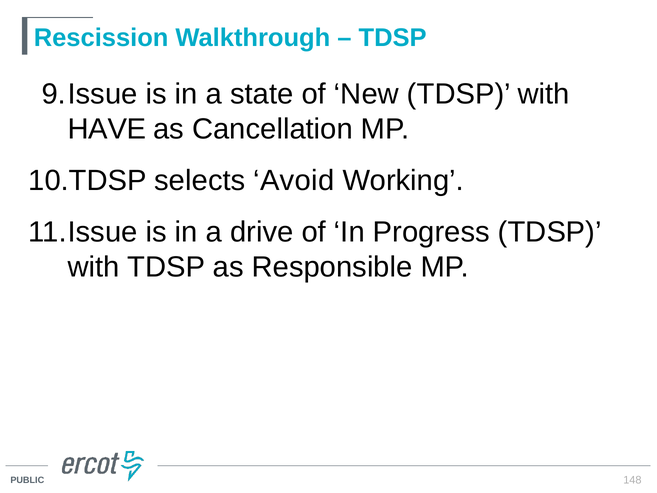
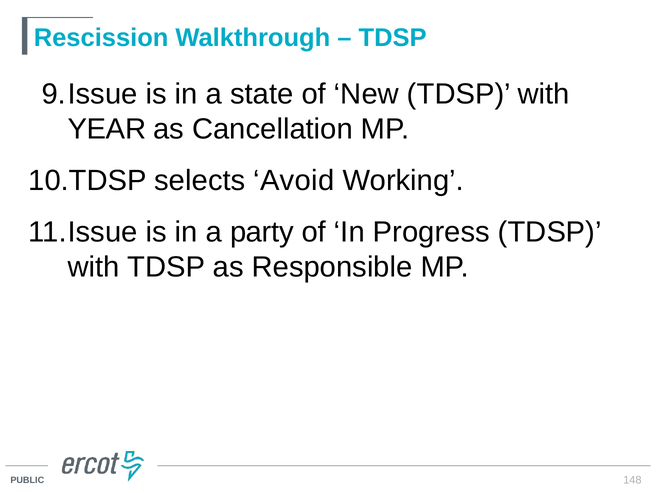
HAVE: HAVE -> YEAR
drive: drive -> party
